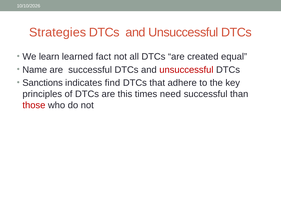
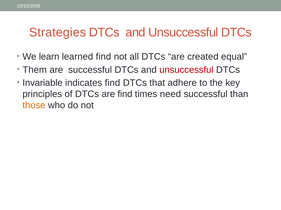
learned fact: fact -> find
Name: Name -> Them
Sanctions: Sanctions -> Invariable
are this: this -> find
those colour: red -> orange
